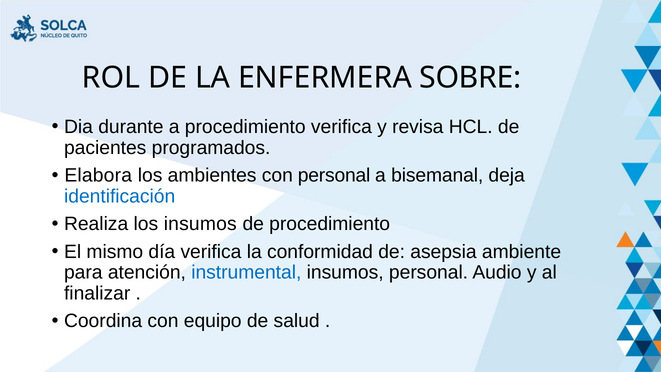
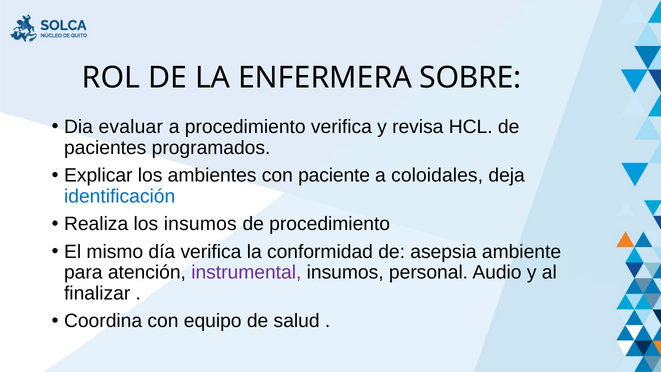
durante: durante -> evaluar
Elabora: Elabora -> Explicar
con personal: personal -> paciente
bisemanal: bisemanal -> coloidales
instrumental colour: blue -> purple
